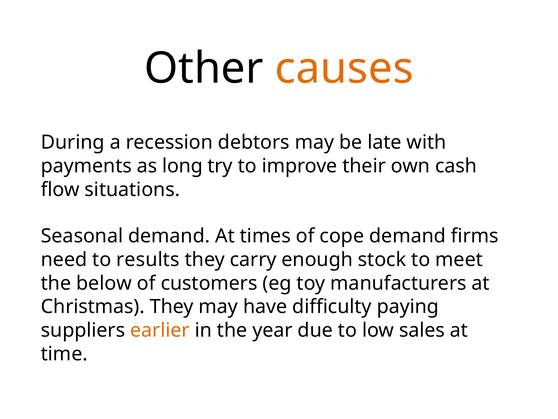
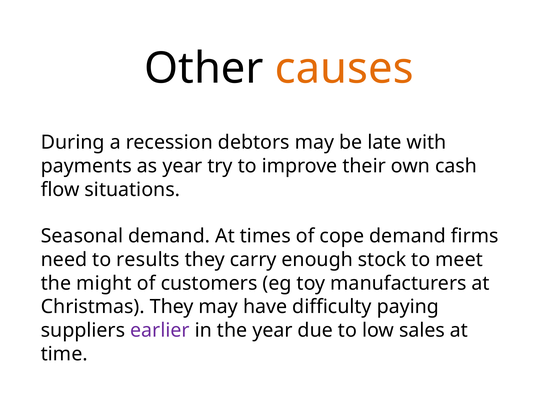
as long: long -> year
below: below -> might
earlier colour: orange -> purple
